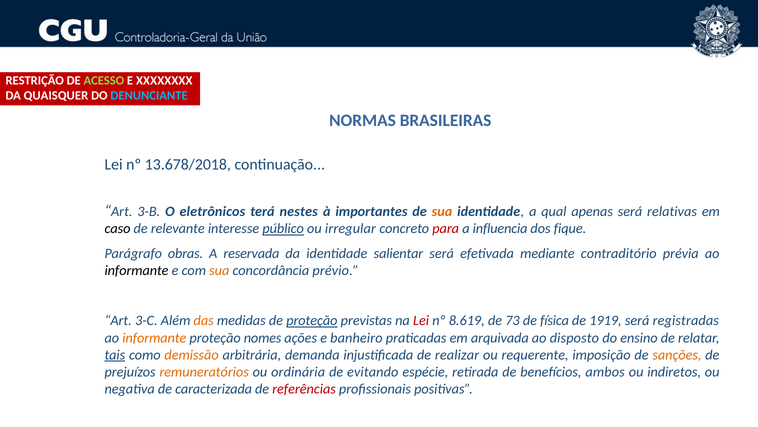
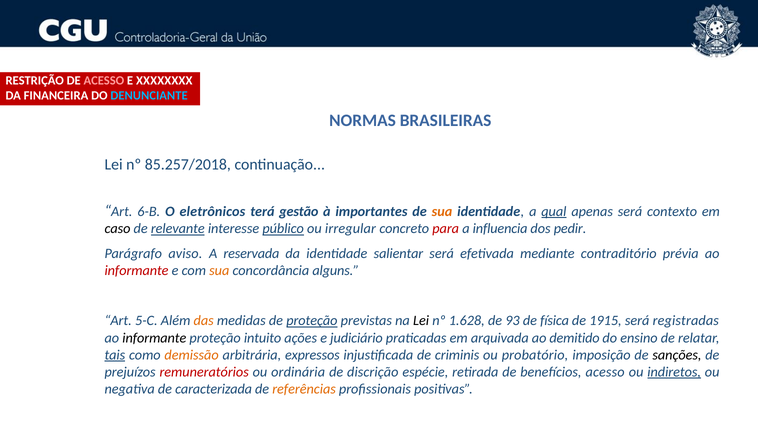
ACESSO at (104, 81) colour: light green -> pink
QUAISQUER: QUAISQUER -> FINANCEIRA
13.678/2018: 13.678/2018 -> 85.257/2018
3-B: 3-B -> 6-B
nestes: nestes -> gestão
qual underline: none -> present
relativas: relativas -> contexto
relevante underline: none -> present
fique: fique -> pedir
obras: obras -> aviso
informante at (137, 270) colour: black -> red
prévio: prévio -> alguns
3-C: 3-C -> 5-C
Lei at (421, 320) colour: red -> black
8.619: 8.619 -> 1.628
73: 73 -> 93
1919: 1919 -> 1915
informante at (154, 337) colour: orange -> black
nomes: nomes -> intuito
banheiro: banheiro -> judiciário
disposto: disposto -> demitido
demanda: demanda -> expressos
realizar: realizar -> criminis
requerente: requerente -> probatório
sanções colour: orange -> black
remuneratórios colour: orange -> red
evitando: evitando -> discrição
benefícios ambos: ambos -> acesso
indiretos underline: none -> present
referências colour: red -> orange
